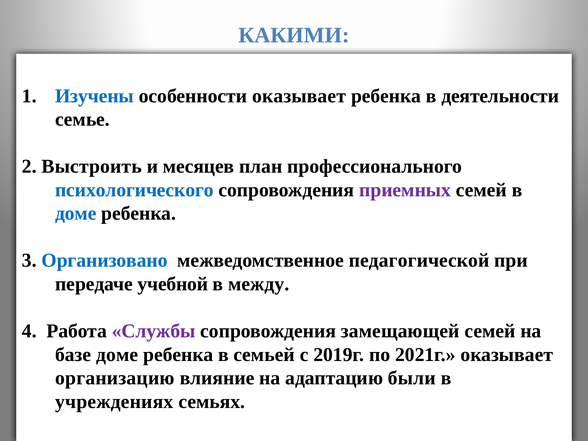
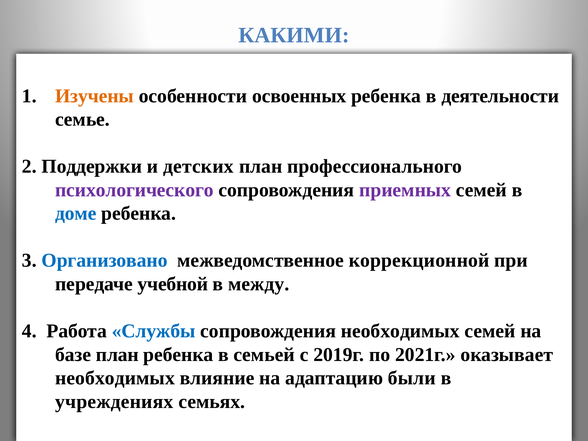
Изучены colour: blue -> orange
особенности оказывает: оказывает -> освоенных
Выстроить: Выстроить -> Поддержки
месяцев: месяцев -> детских
психологического colour: blue -> purple
педагогической: педагогической -> коррекционной
Службы colour: purple -> blue
сопровождения замещающей: замещающей -> необходимых
базе доме: доме -> план
организацию at (115, 378): организацию -> необходимых
